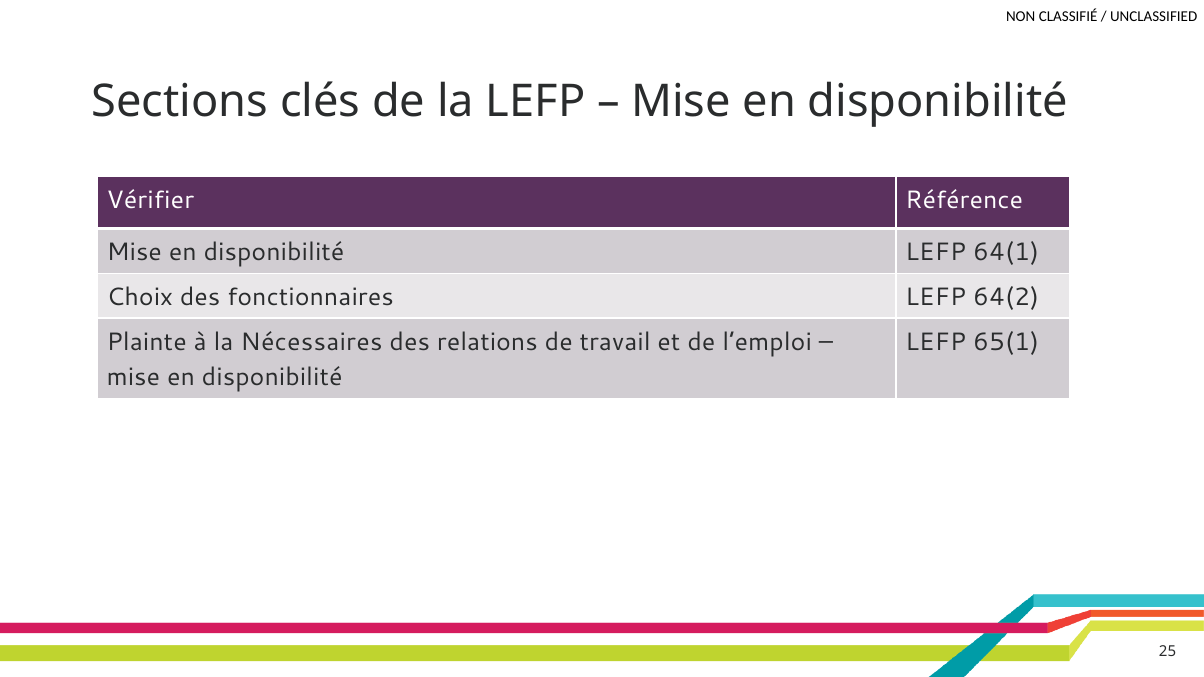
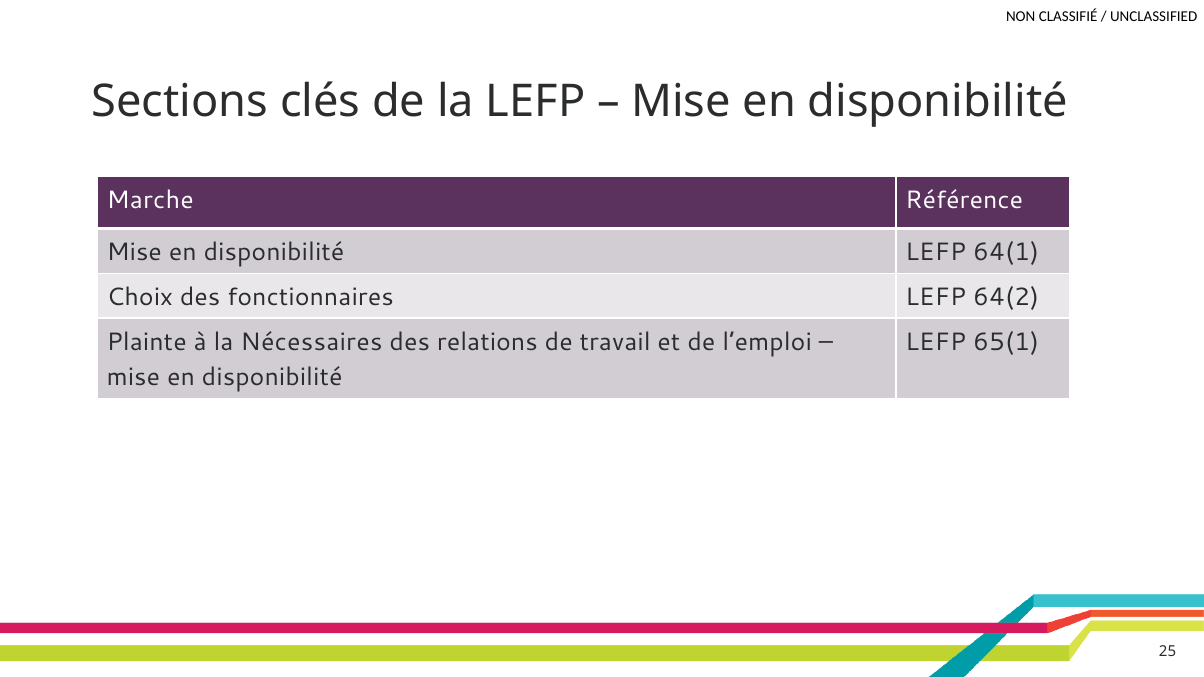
Vérifier: Vérifier -> Marche
